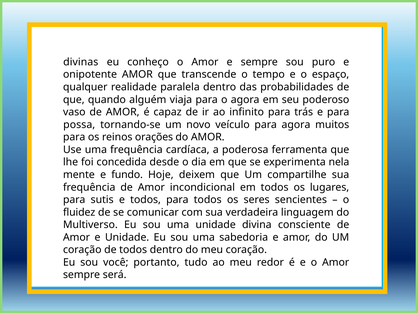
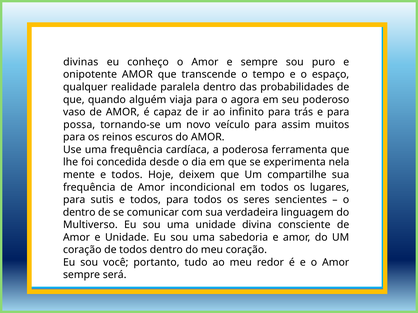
para agora: agora -> assim
orações: orações -> escuros
mente e fundo: fundo -> todos
fluidez at (79, 213): fluidez -> dentro
